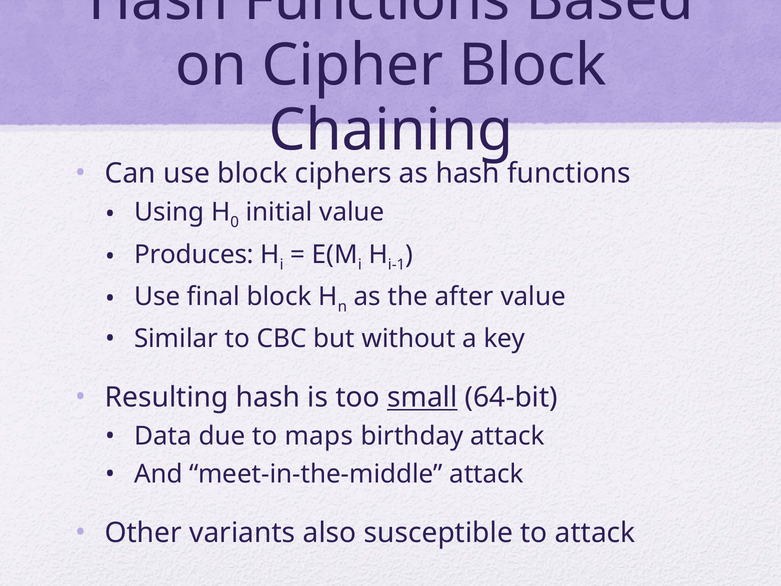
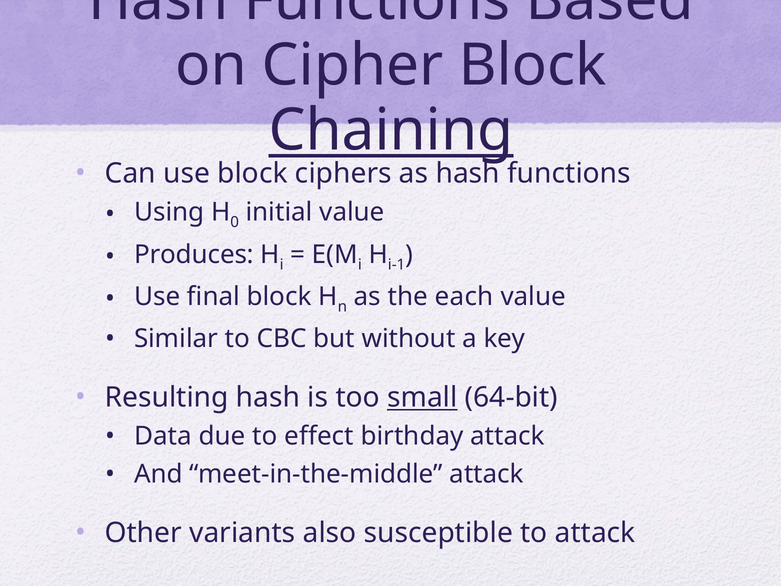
Chaining underline: none -> present
after: after -> each
maps: maps -> effect
